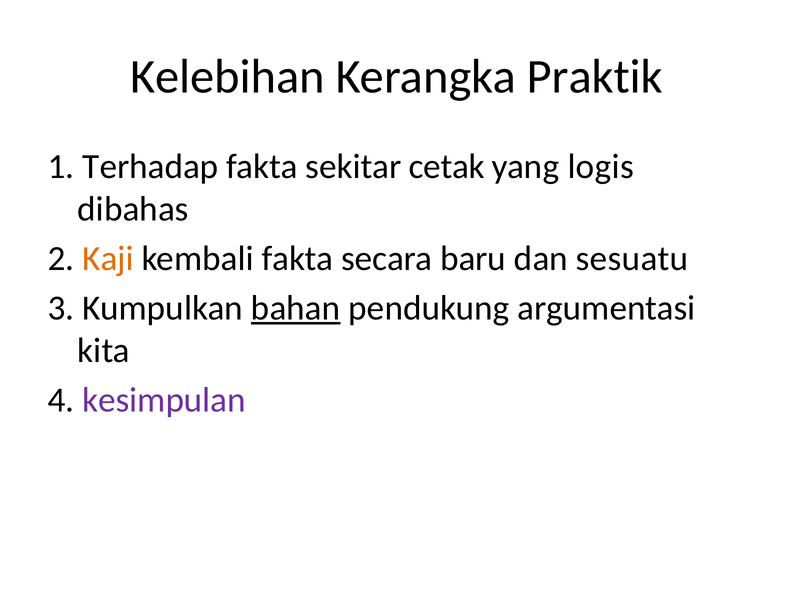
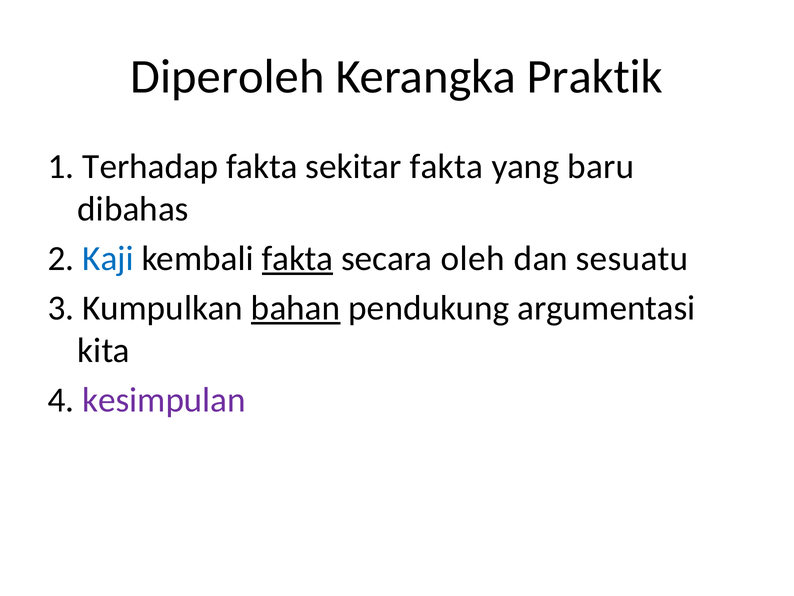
Kelebihan: Kelebihan -> Diperoleh
sekitar cetak: cetak -> fakta
logis: logis -> baru
Kaji colour: orange -> blue
fakta at (298, 258) underline: none -> present
baru: baru -> oleh
